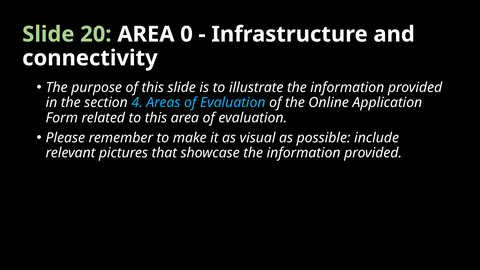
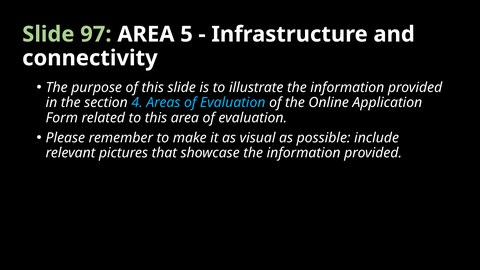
20: 20 -> 97
0: 0 -> 5
